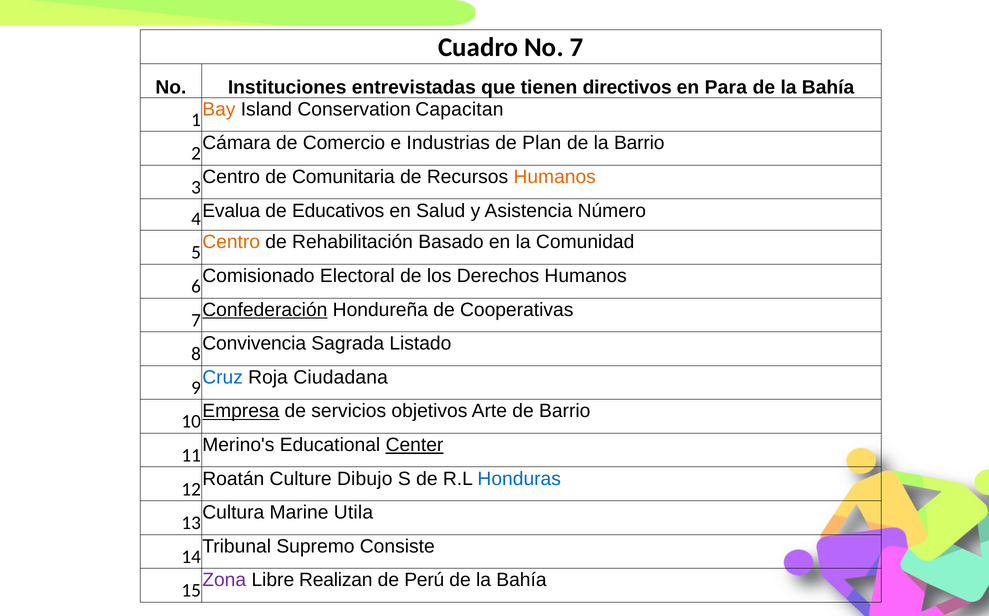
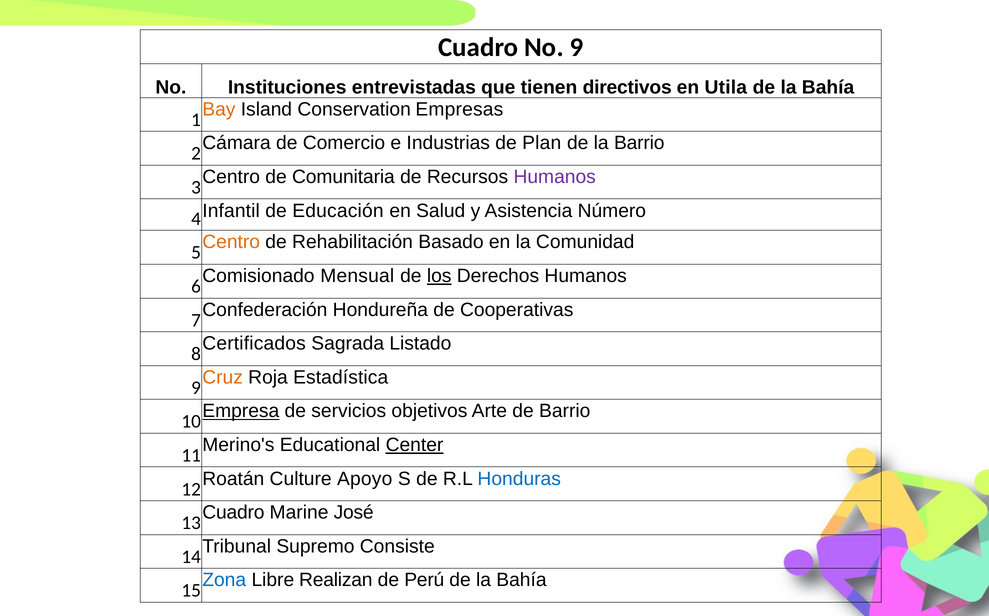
No 7: 7 -> 9
Para: Para -> Utila
Capacitan: Capacitan -> Empresas
Humanos at (555, 177) colour: orange -> purple
Evalua: Evalua -> Infantil
Educativos: Educativos -> Educación
Electoral: Electoral -> Mensual
los underline: none -> present
Confederación underline: present -> none
Convivencia: Convivencia -> Certificados
Cruz colour: blue -> orange
Ciudadana: Ciudadana -> Estadística
Dibujo: Dibujo -> Apoyo
Cultura at (233, 512): Cultura -> Cuadro
Utila: Utila -> José
Zona colour: purple -> blue
